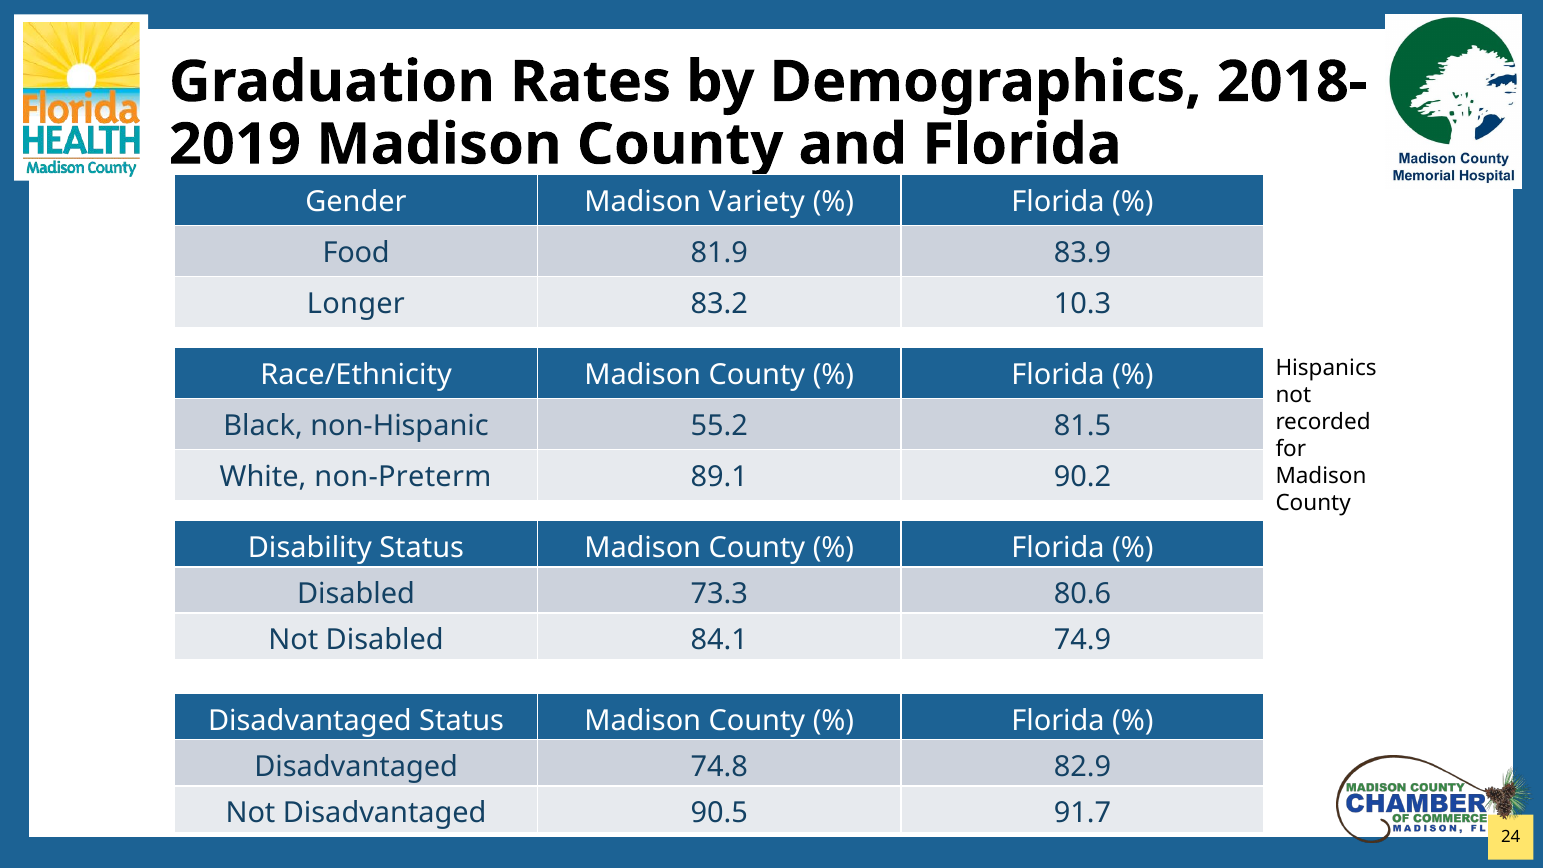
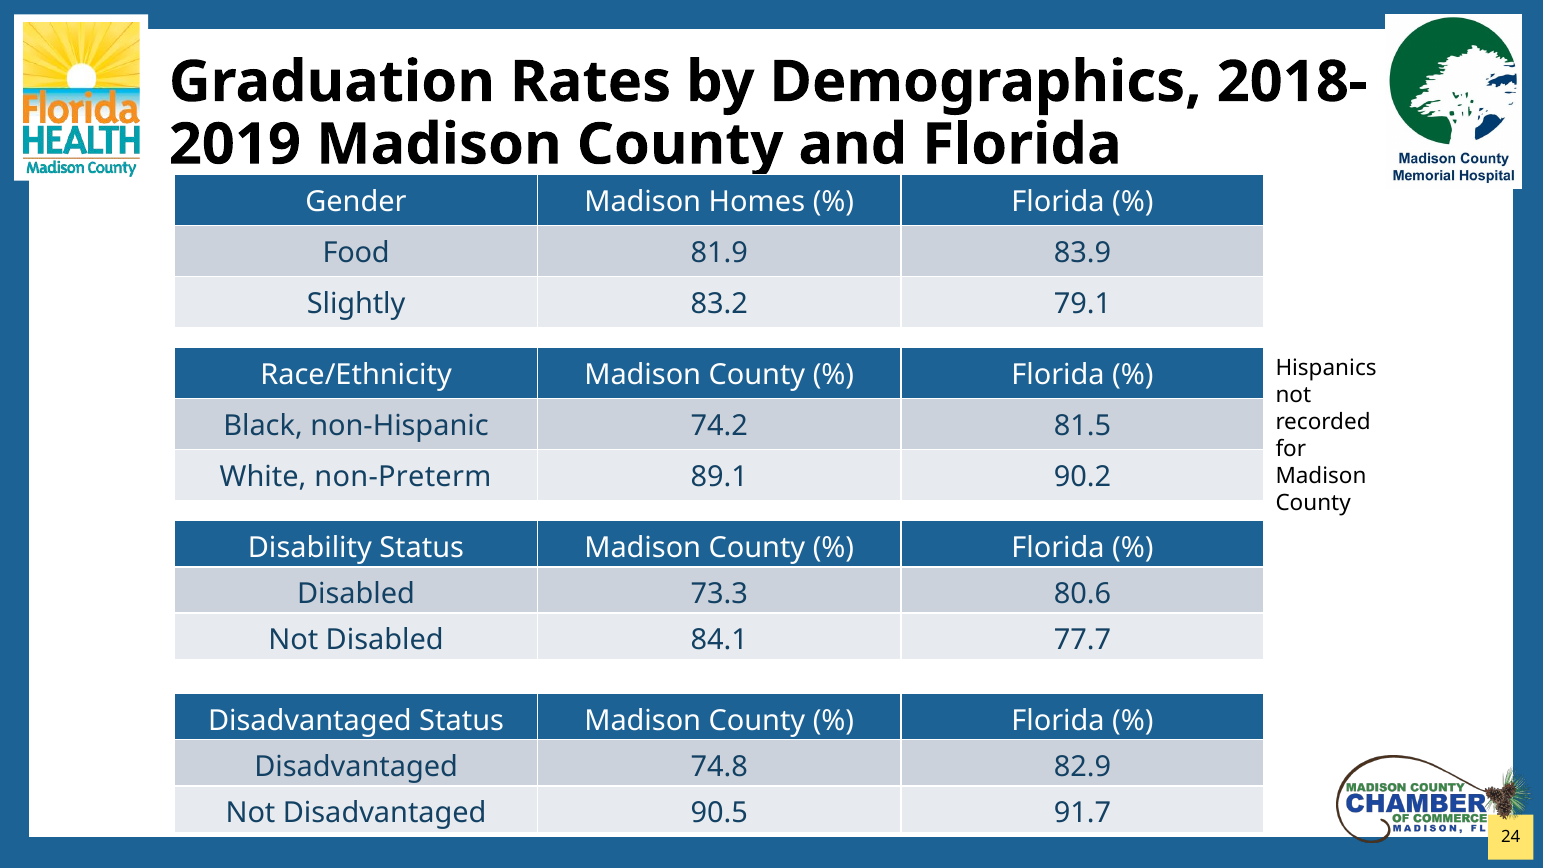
Variety: Variety -> Homes
Longer: Longer -> Slightly
10.3: 10.3 -> 79.1
55.2: 55.2 -> 74.2
74.9: 74.9 -> 77.7
